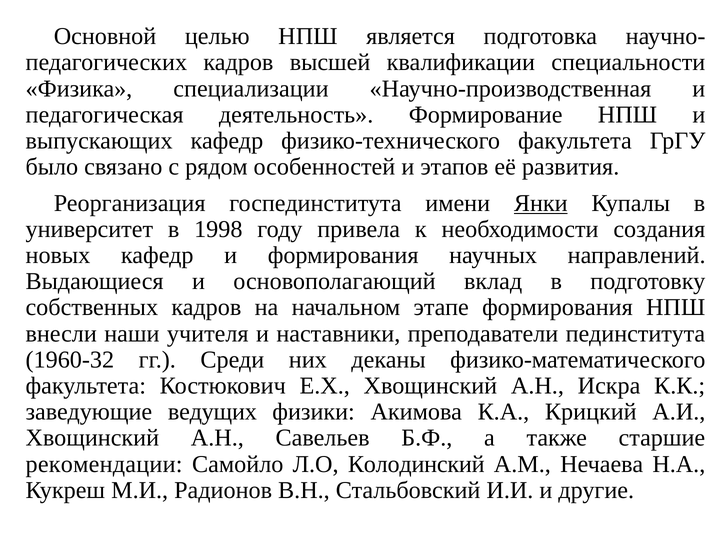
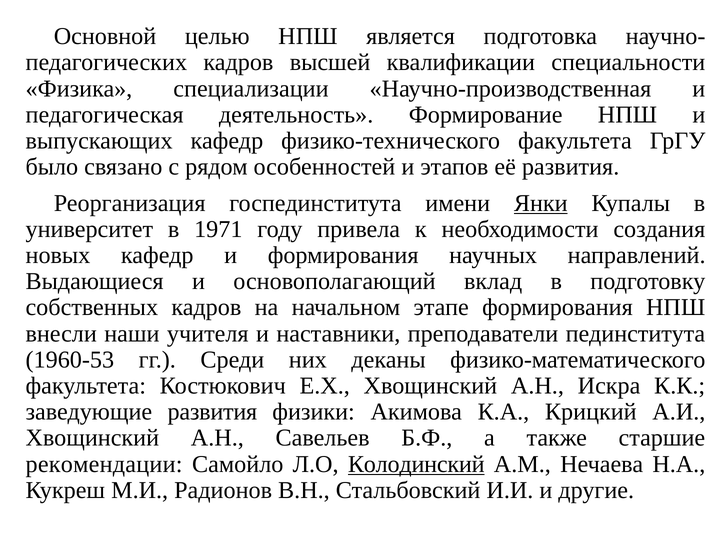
1998: 1998 -> 1971
1960-32: 1960-32 -> 1960-53
заведующие ведущих: ведущих -> развития
Колодинский underline: none -> present
